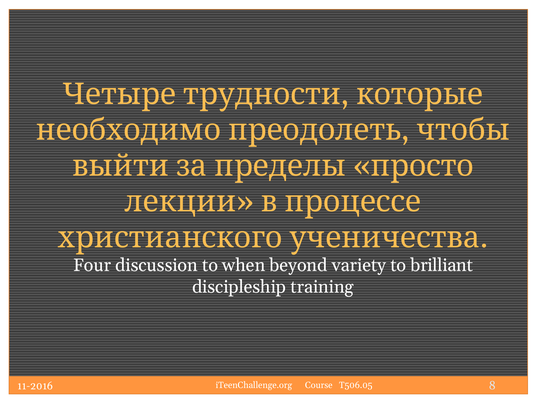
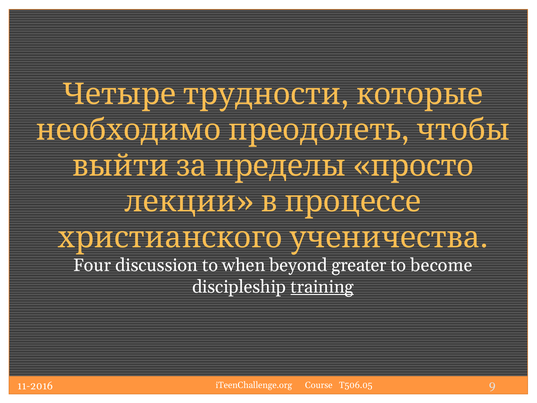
variety: variety -> greater
brilliant: brilliant -> become
training underline: none -> present
8: 8 -> 9
